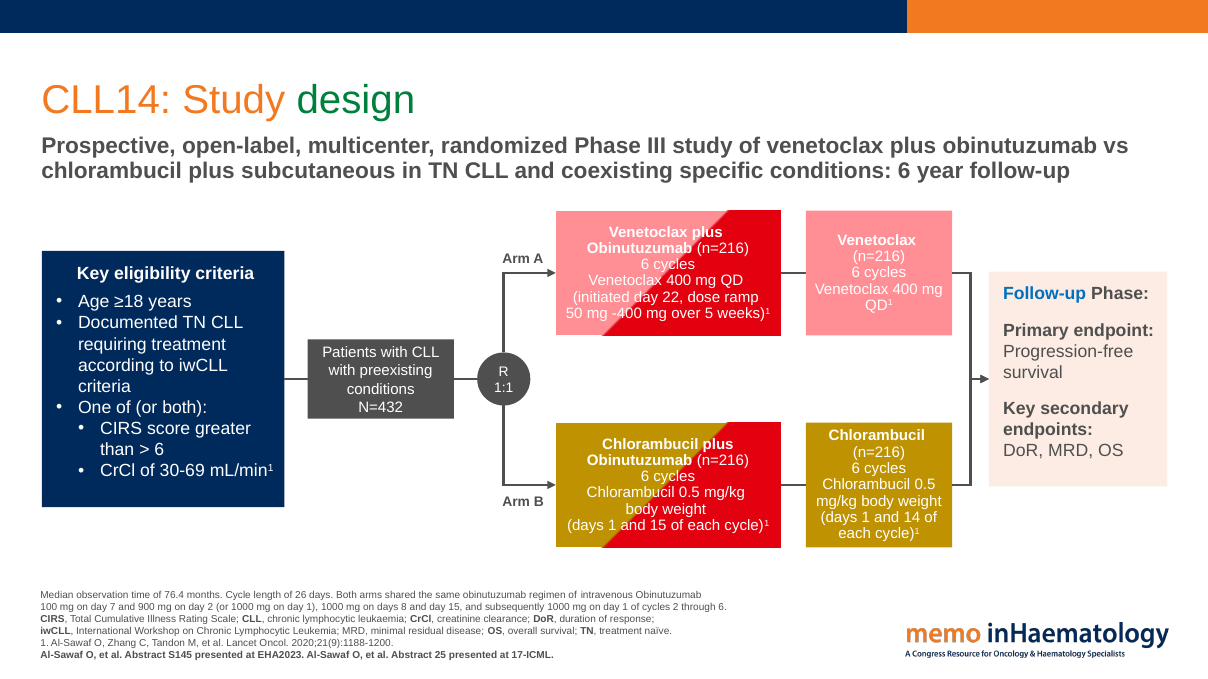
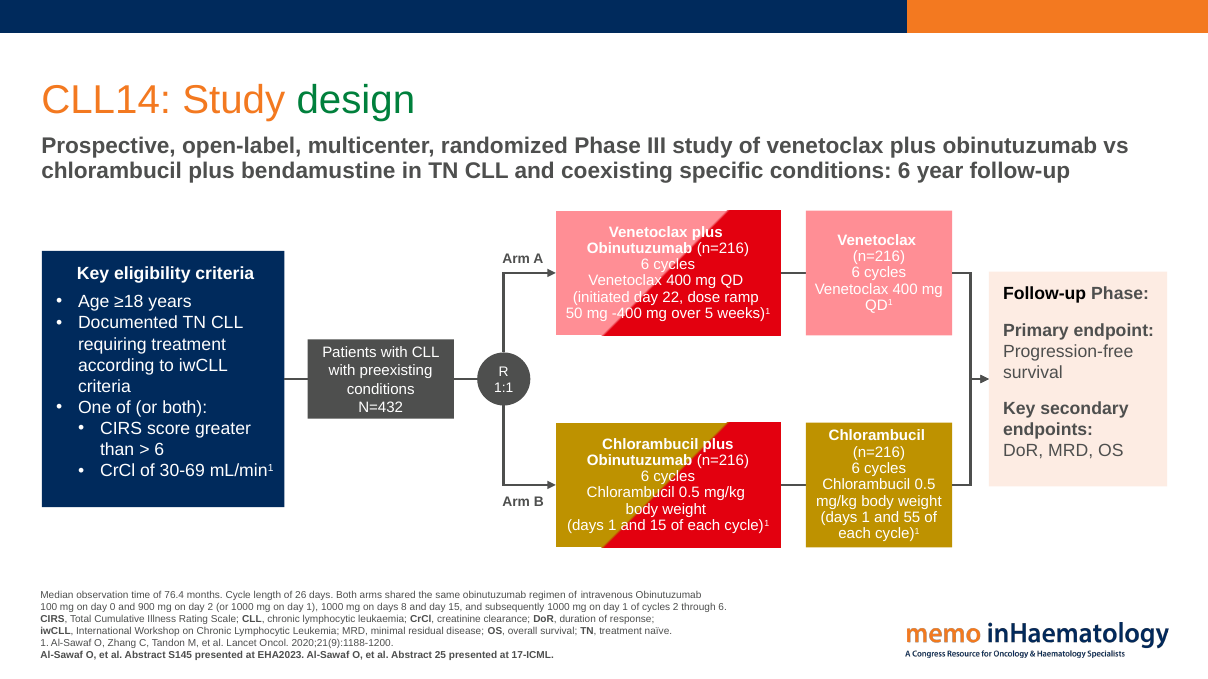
subcutaneous: subcutaneous -> bendamustine
Follow-up at (1045, 294) colour: blue -> black
14: 14 -> 55
7: 7 -> 0
